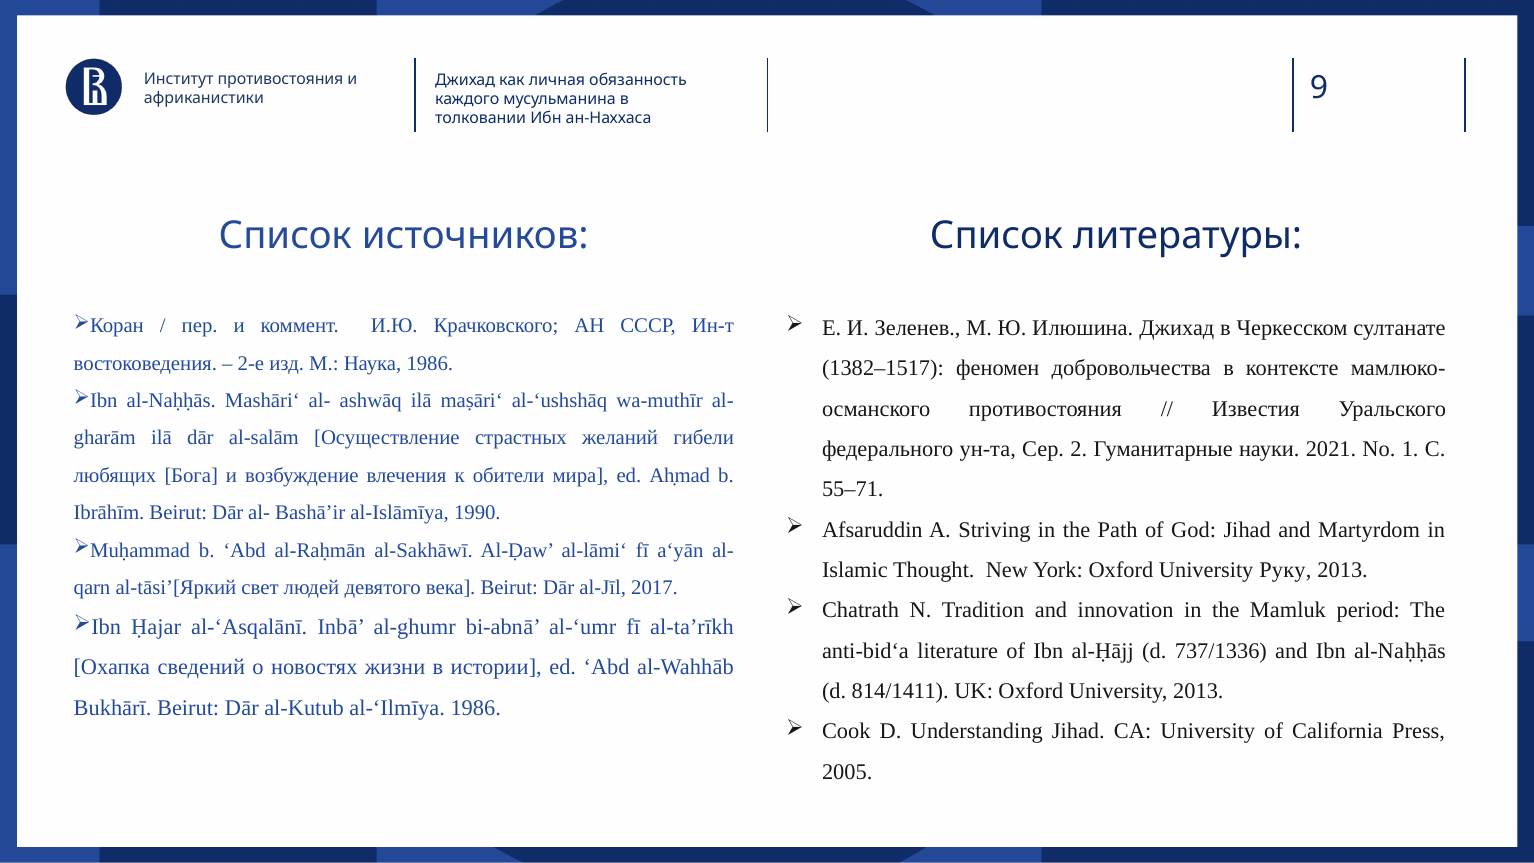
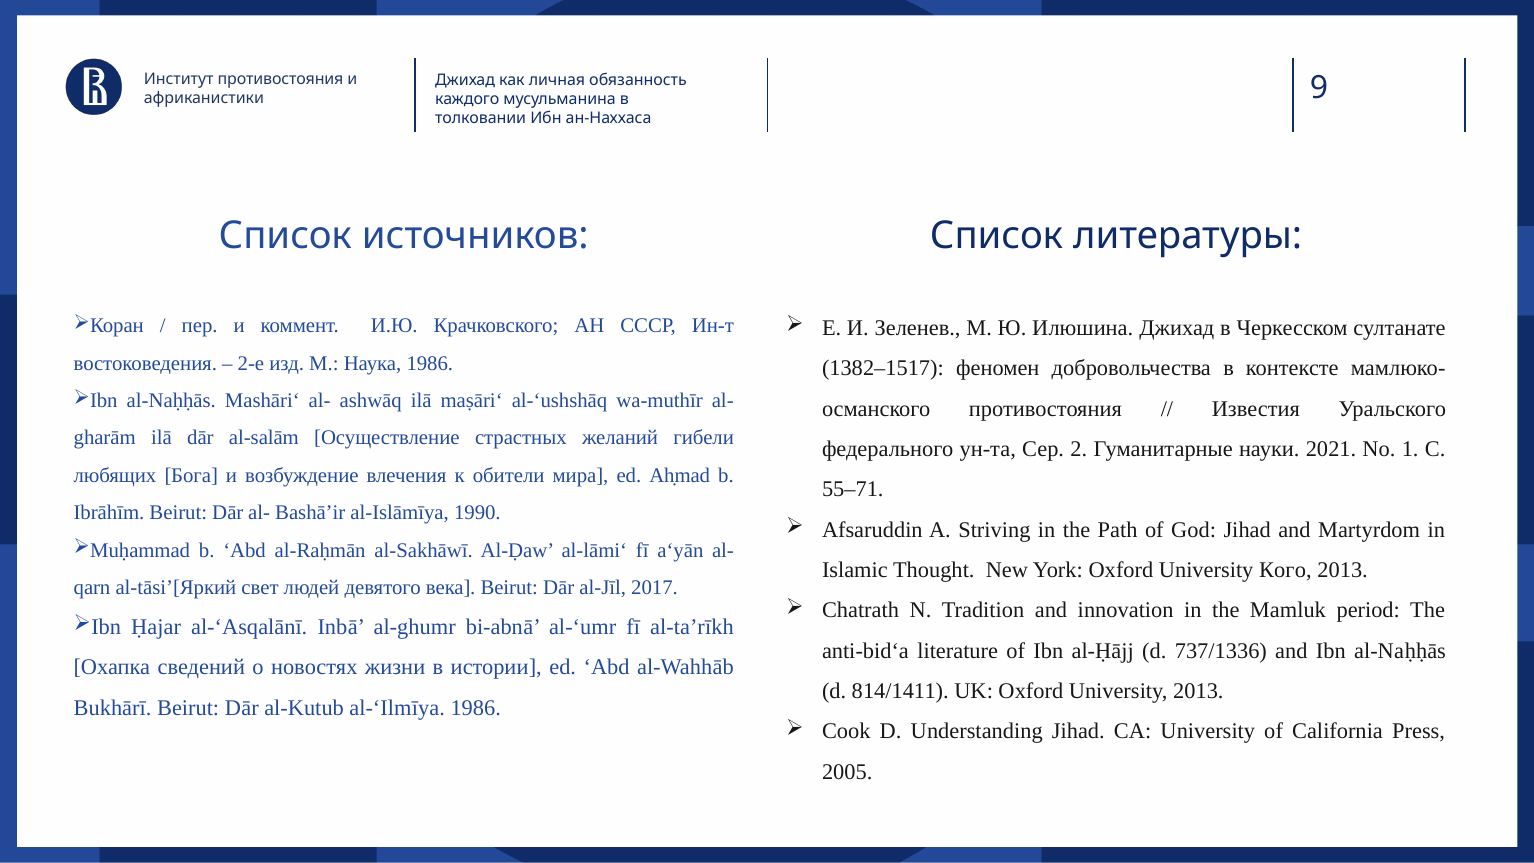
Руку: Руку -> Кого
